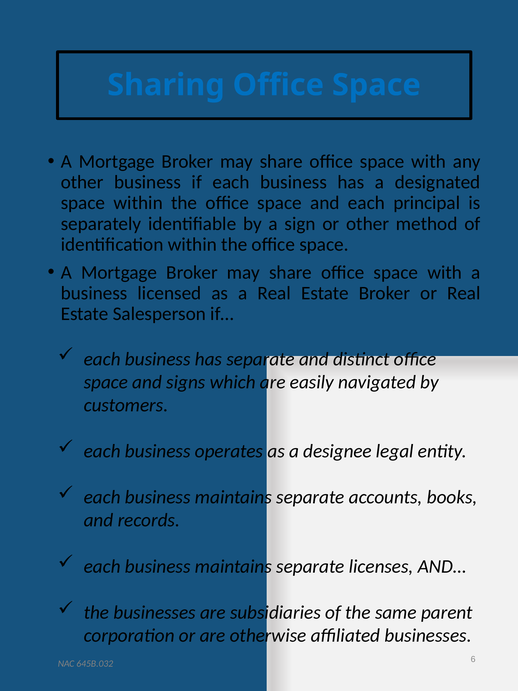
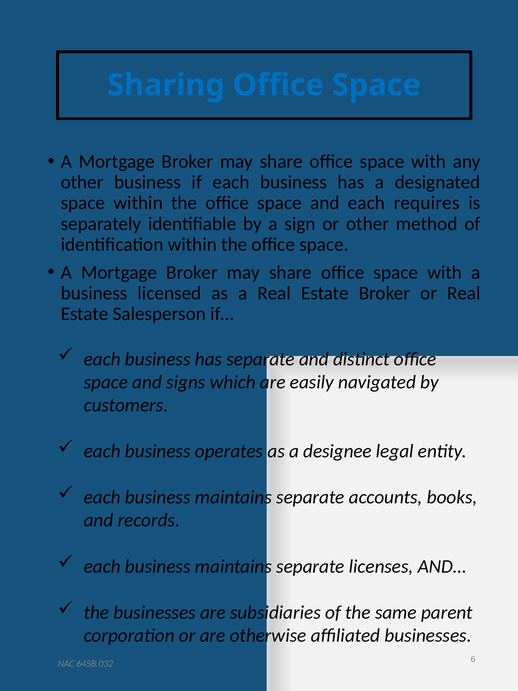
principal: principal -> requires
